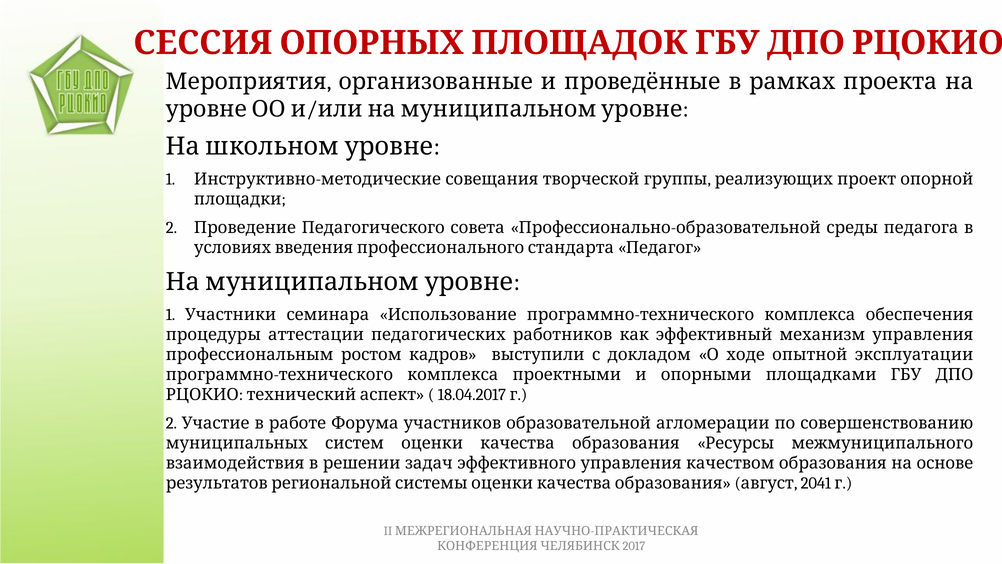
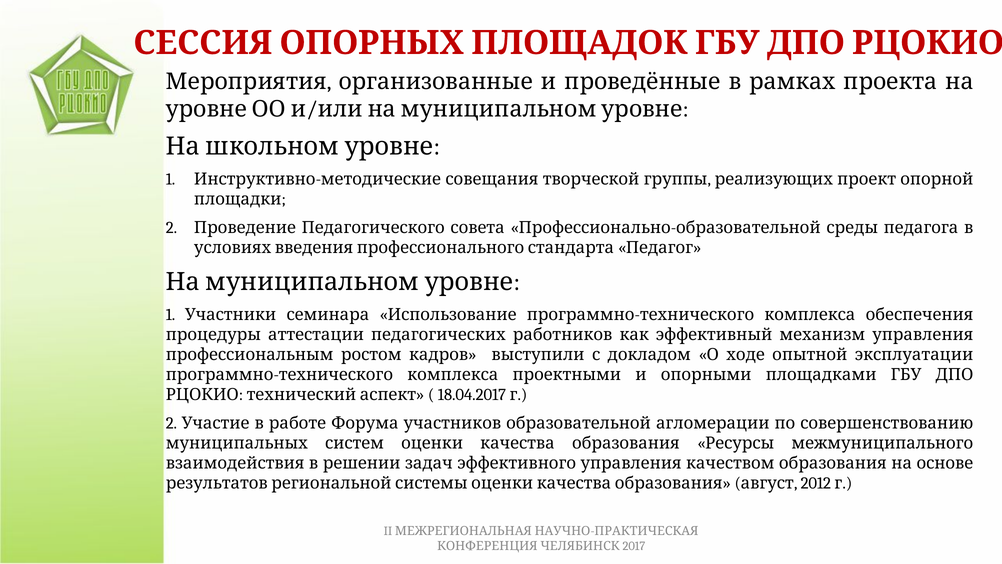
2041: 2041 -> 2012
